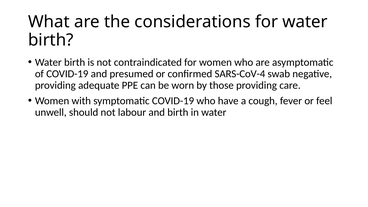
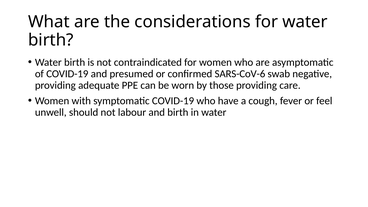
SARS-CoV-4: SARS-CoV-4 -> SARS-CoV-6
